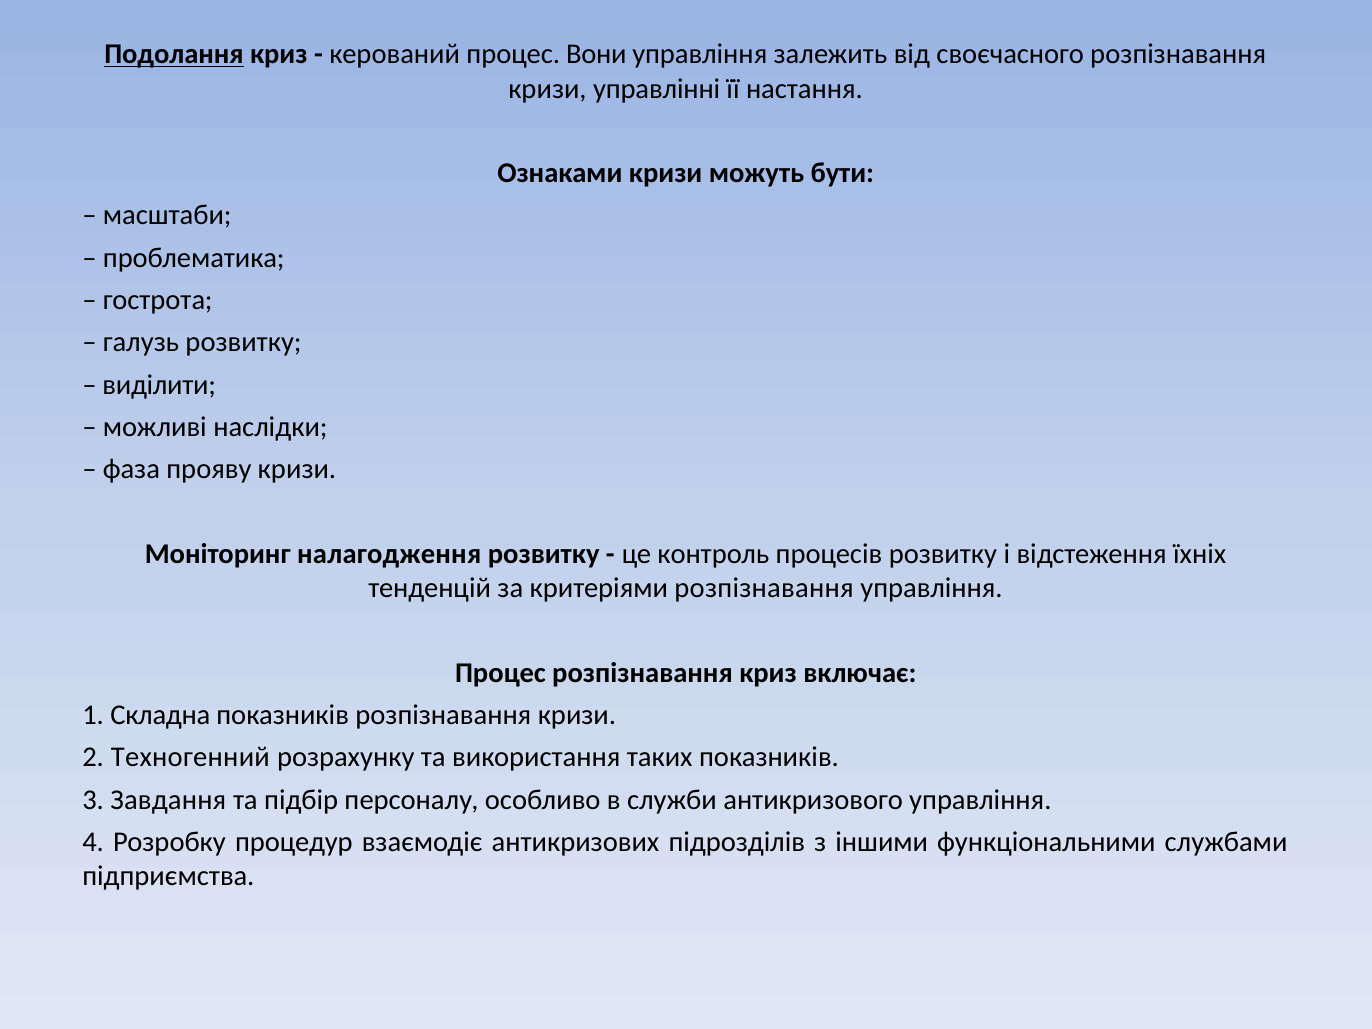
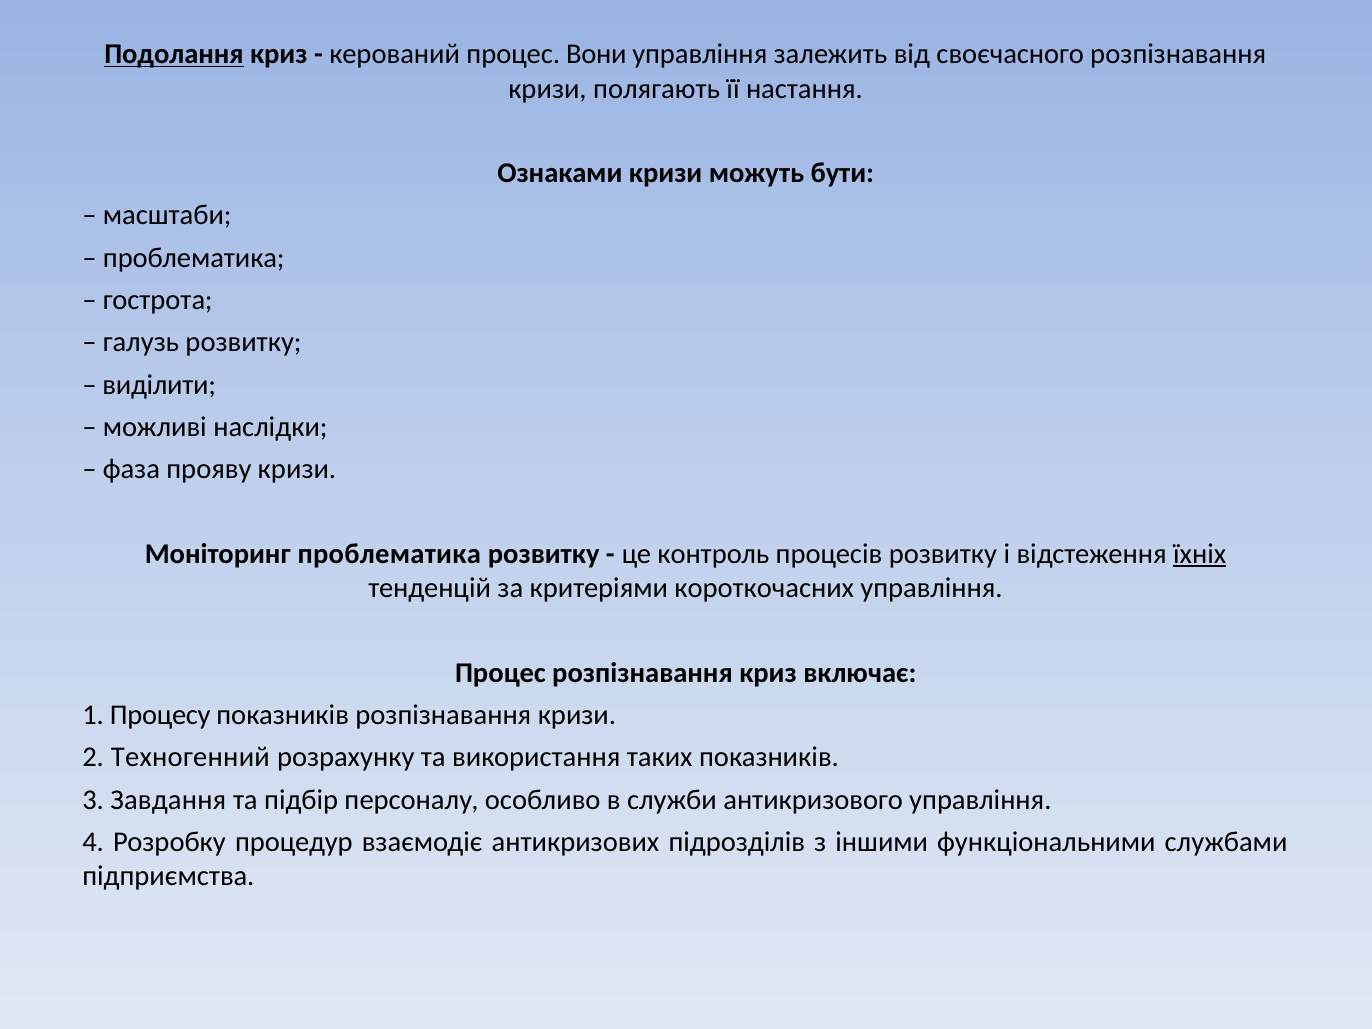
управлінні: управлінні -> полягають
Моніторинг налагодження: налагодження -> проблематика
їхніх underline: none -> present
критеріями розпізнавання: розпізнавання -> короткочасних
Складна: Складна -> Процесу
